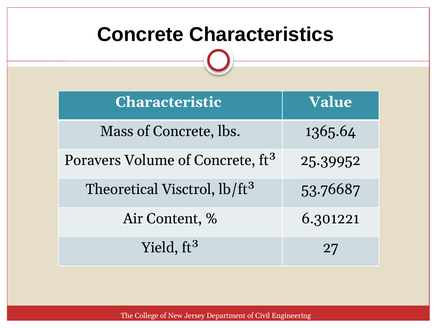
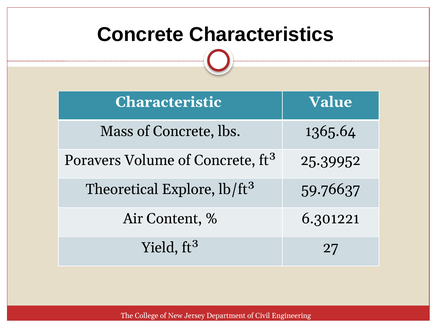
Visctrol: Visctrol -> Explore
53.76687: 53.76687 -> 59.76637
